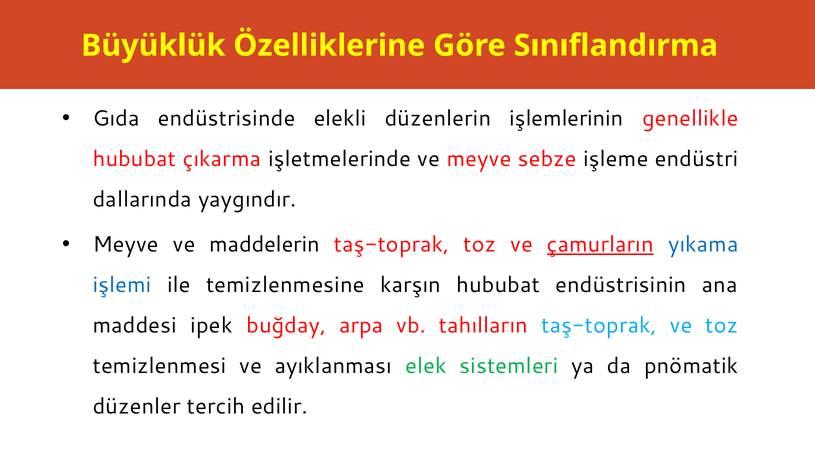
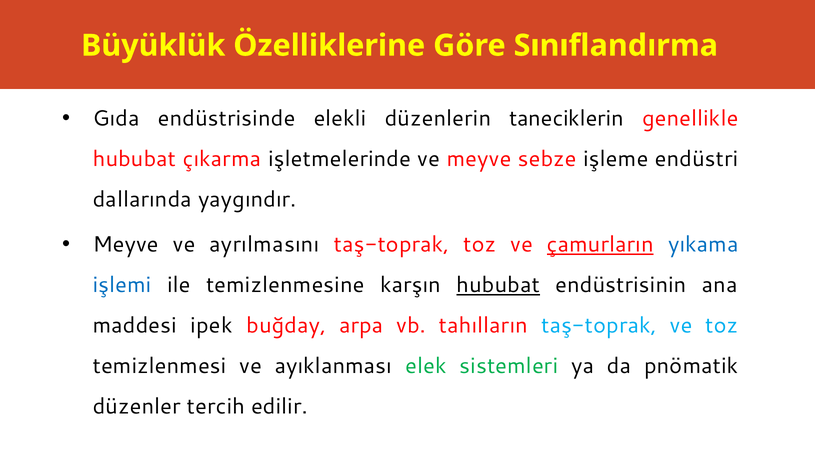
işlemlerinin: işlemlerinin -> taneciklerin
maddelerin: maddelerin -> ayrılmasını
hububat at (498, 285) underline: none -> present
